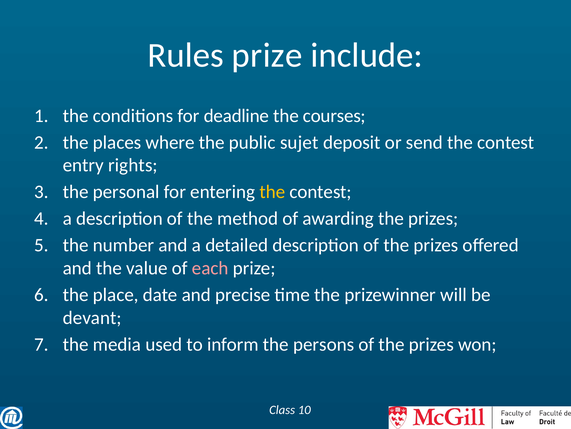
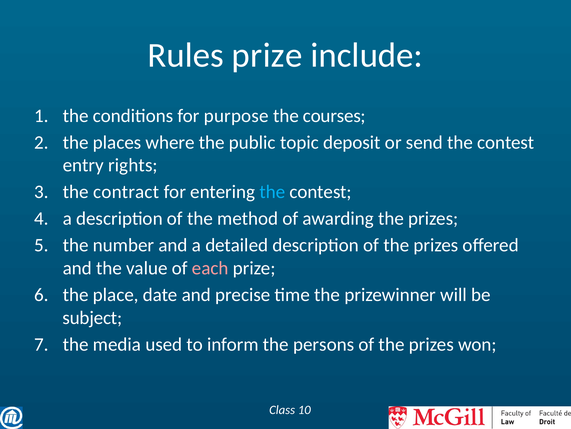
deadline: deadline -> purpose
sujet: sujet -> topic
personal: personal -> contract
the at (272, 192) colour: yellow -> light blue
devant: devant -> subject
